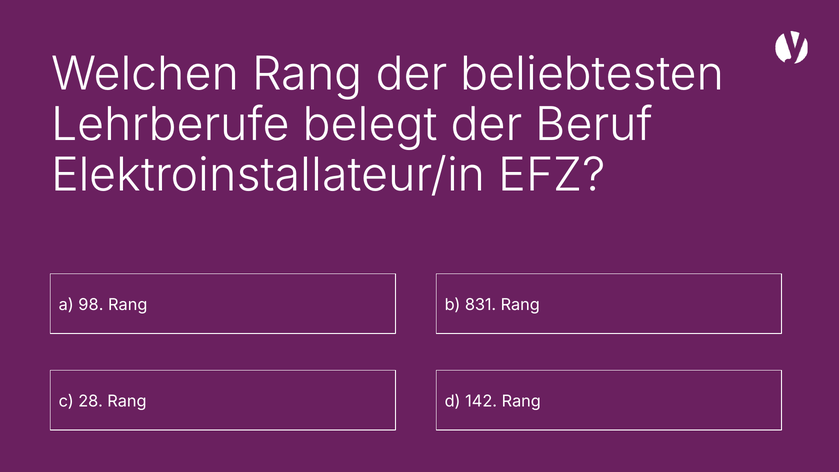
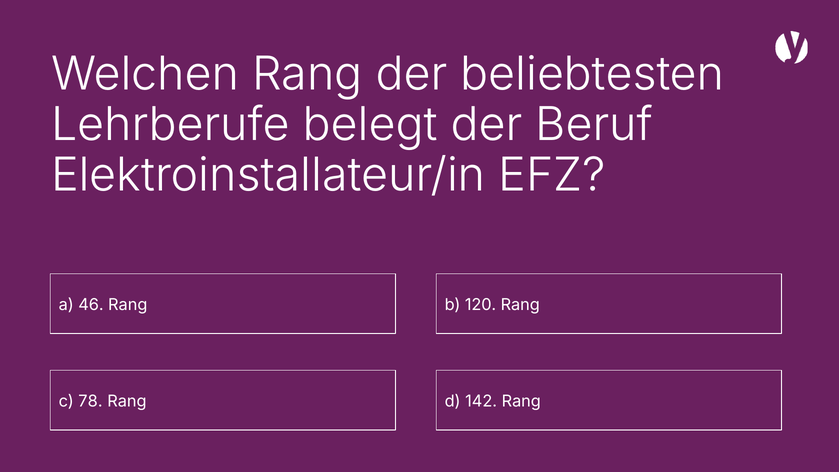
98: 98 -> 46
831: 831 -> 120
28: 28 -> 78
